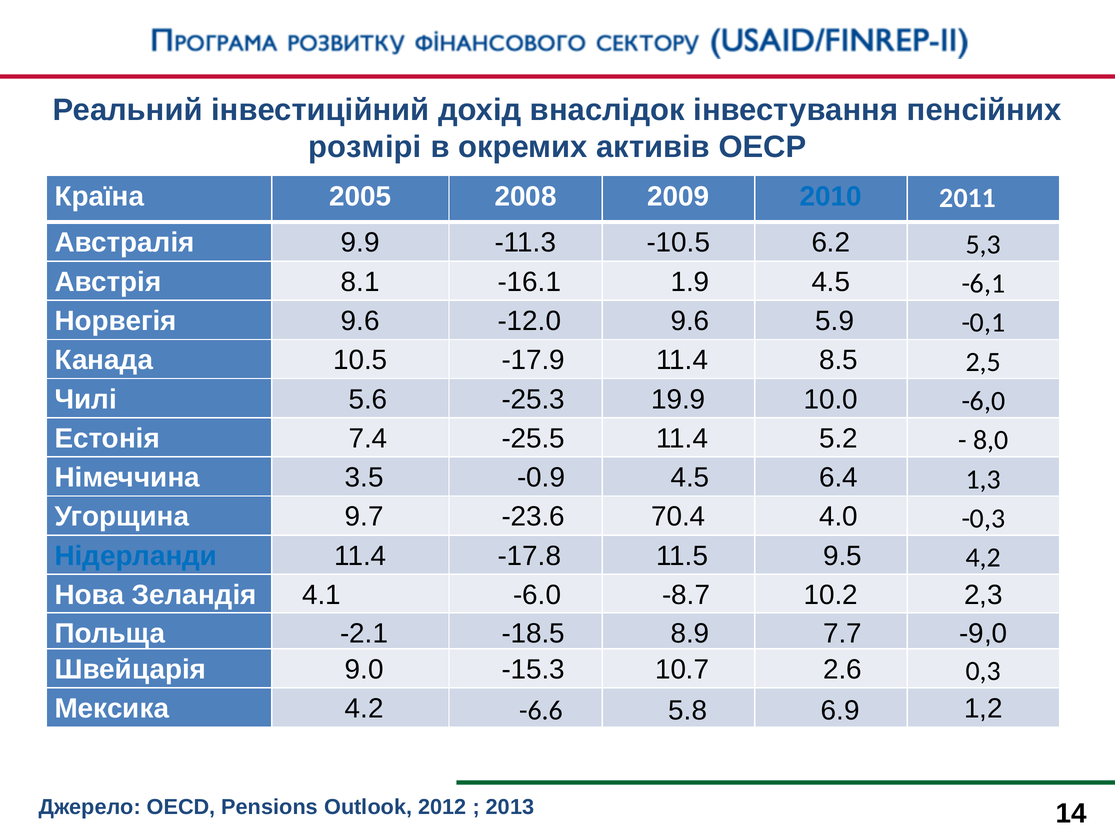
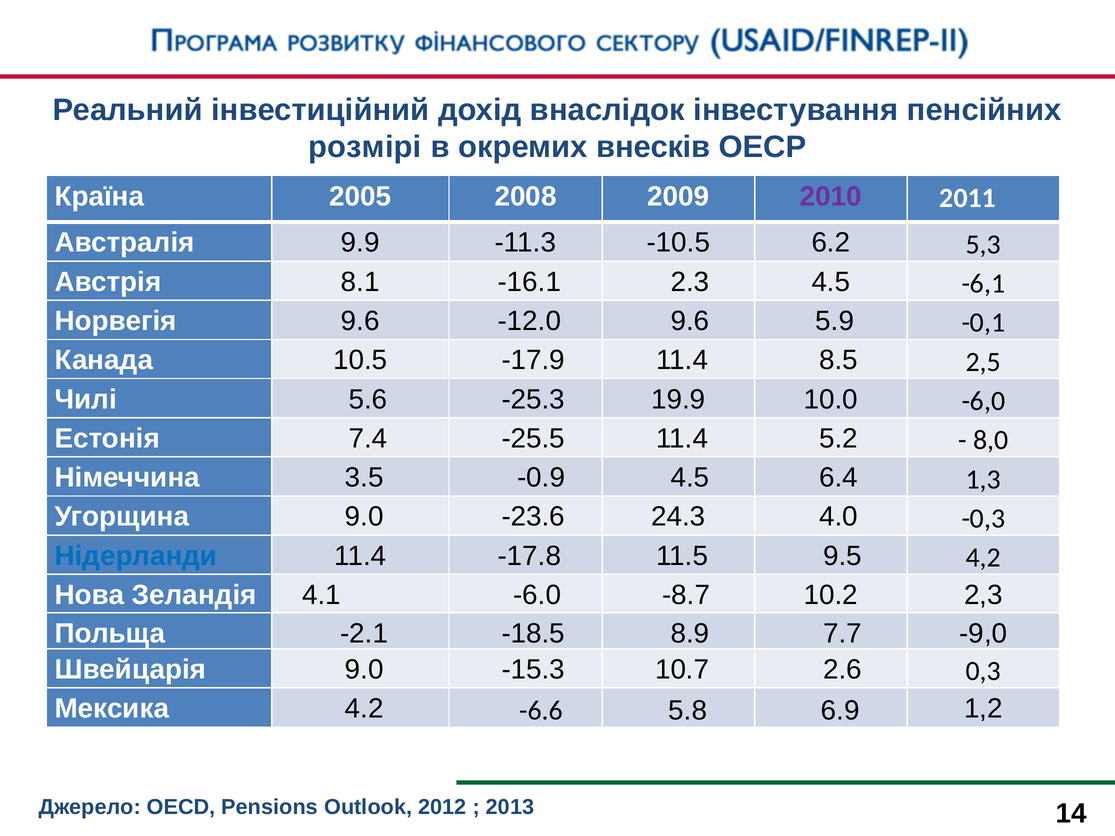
активів: активів -> внесків
2010 colour: blue -> purple
1.9: 1.9 -> 2.3
Угорщина 9.7: 9.7 -> 9.0
70.4: 70.4 -> 24.3
